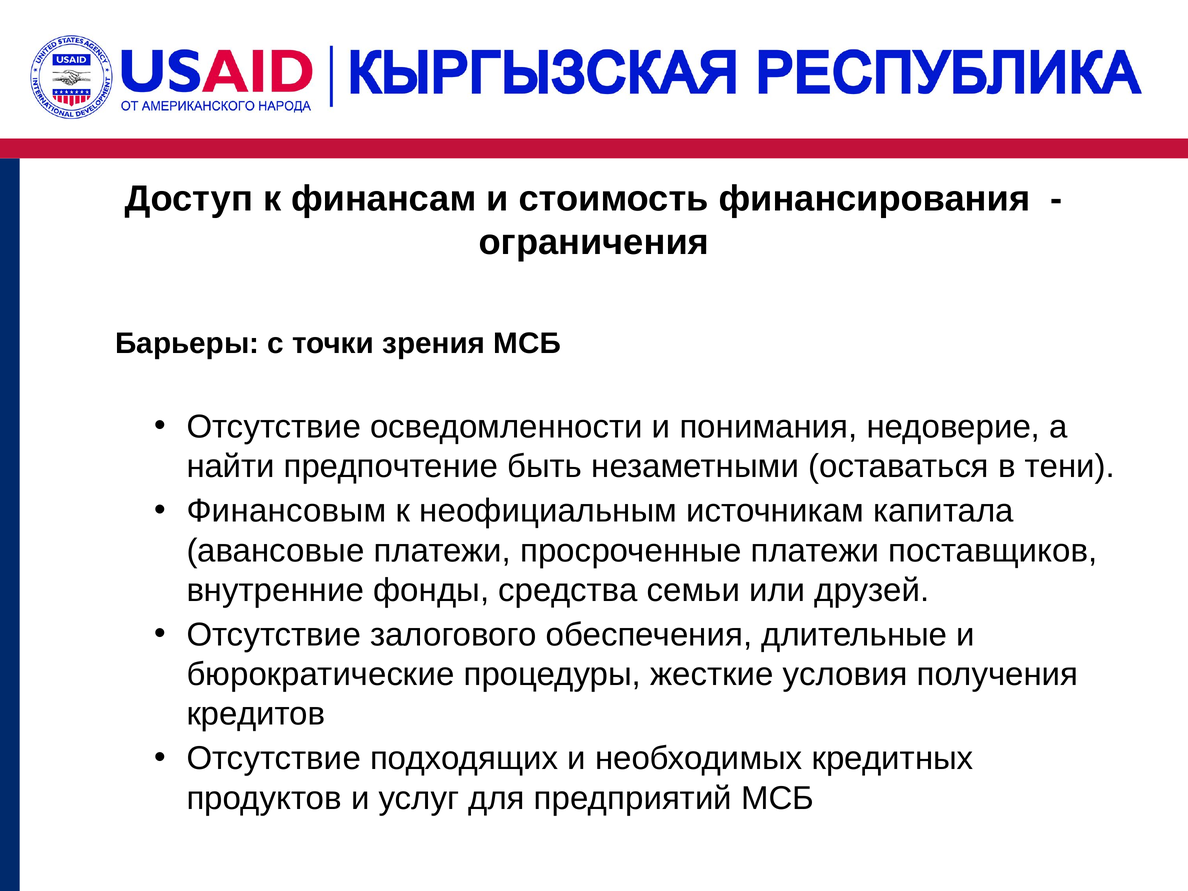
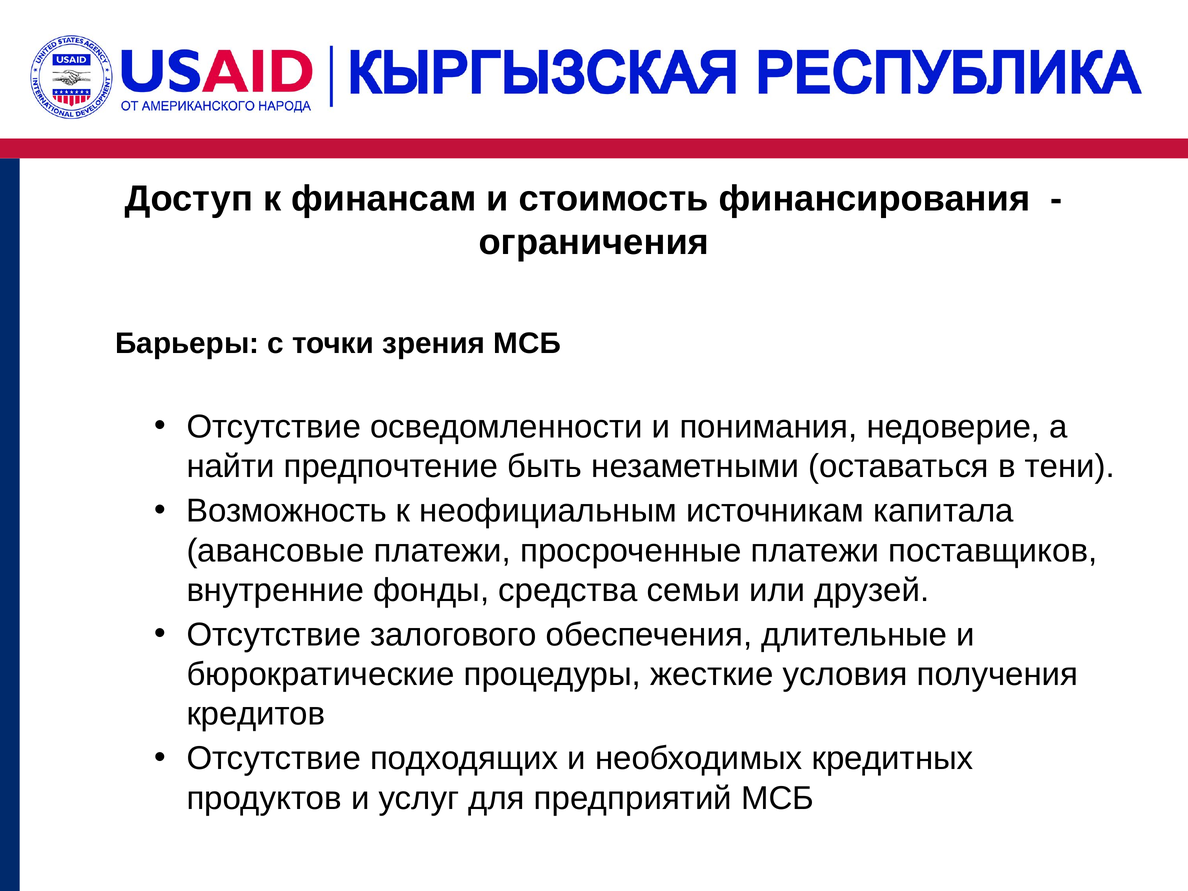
Финансовым: Финансовым -> Возможность
